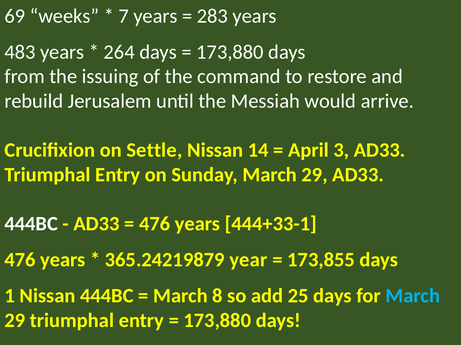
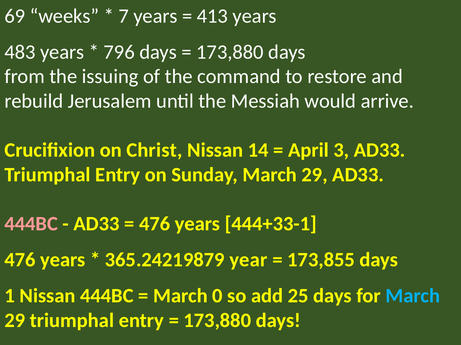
283: 283 -> 413
264: 264 -> 796
Settle: Settle -> Christ
444BC at (31, 224) colour: white -> pink
8: 8 -> 0
